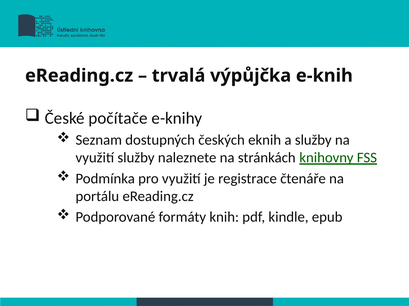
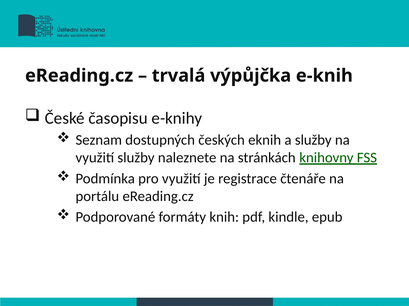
počítače: počítače -> časopisu
